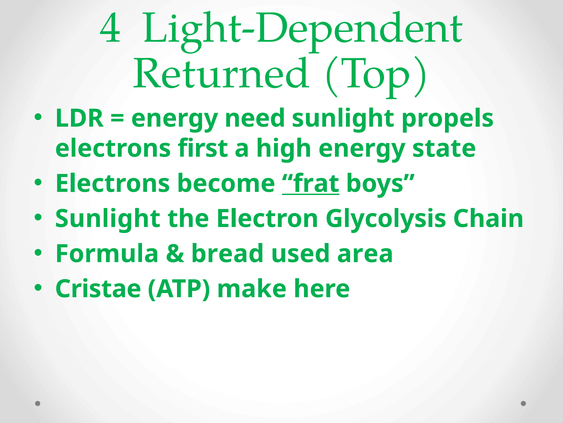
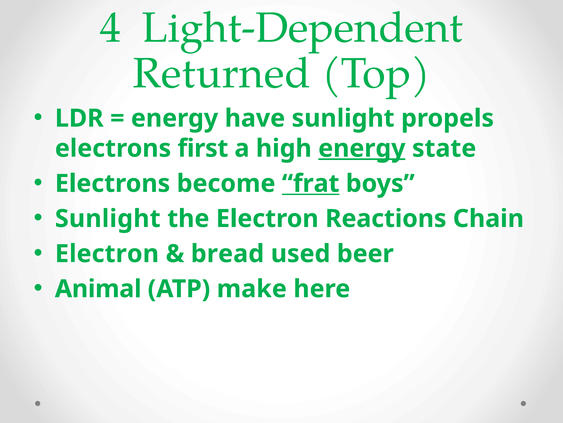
need: need -> have
energy at (362, 148) underline: none -> present
Glycolysis: Glycolysis -> Reactions
Formula at (107, 253): Formula -> Electron
area: area -> beer
Cristae: Cristae -> Animal
